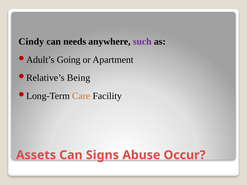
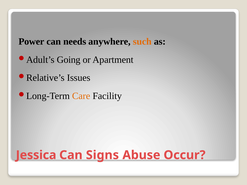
Cindy: Cindy -> Power
such colour: purple -> orange
Being: Being -> Issues
Assets: Assets -> Jessica
